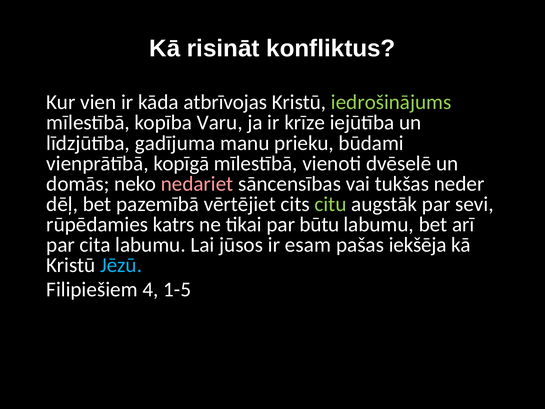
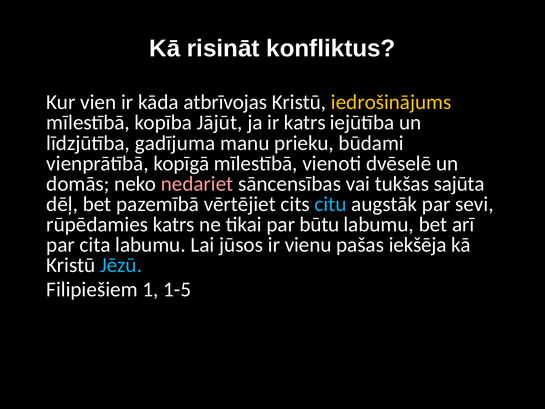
iedrošinājums colour: light green -> yellow
Varu: Varu -> Jājūt
ir krīze: krīze -> katrs
neder: neder -> sajūta
citu colour: light green -> light blue
esam: esam -> vienu
4: 4 -> 1
